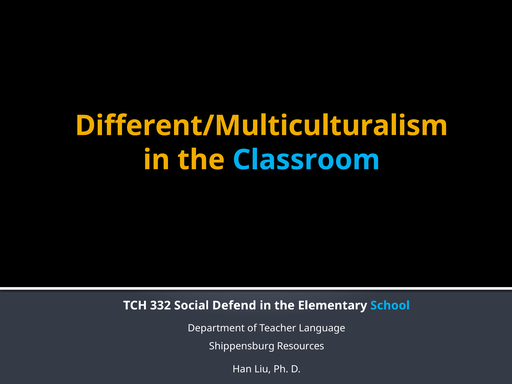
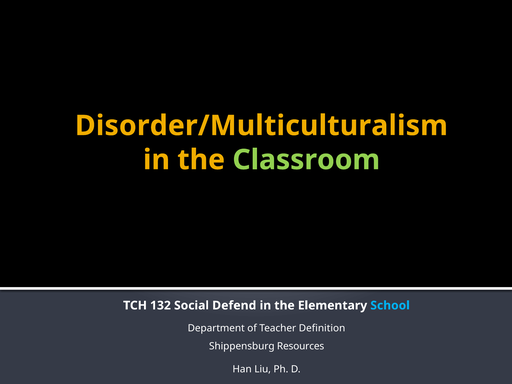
Different/Multiculturalism: Different/Multiculturalism -> Disorder/Multiculturalism
Classroom colour: light blue -> light green
332: 332 -> 132
Language: Language -> Definition
